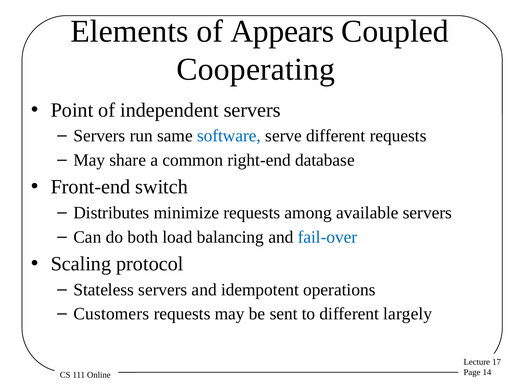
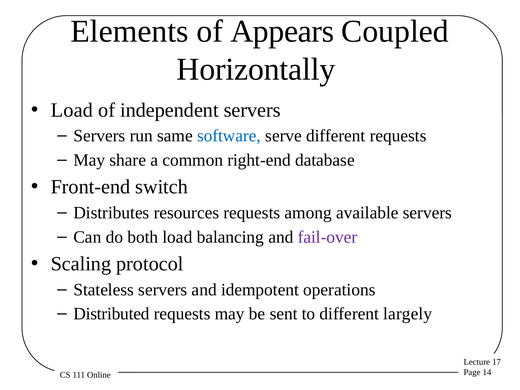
Cooperating: Cooperating -> Horizontally
Point at (72, 110): Point -> Load
minimize: minimize -> resources
fail-over colour: blue -> purple
Customers: Customers -> Distributed
